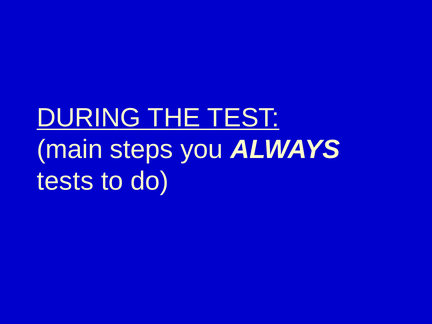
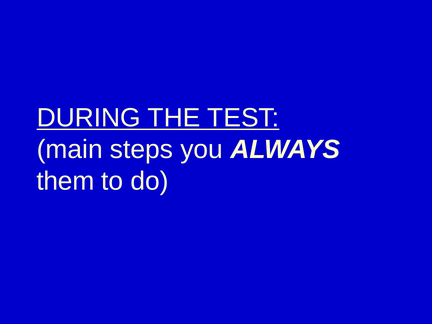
tests: tests -> them
